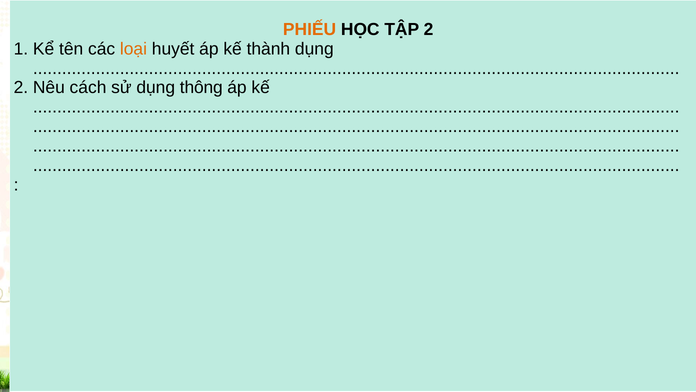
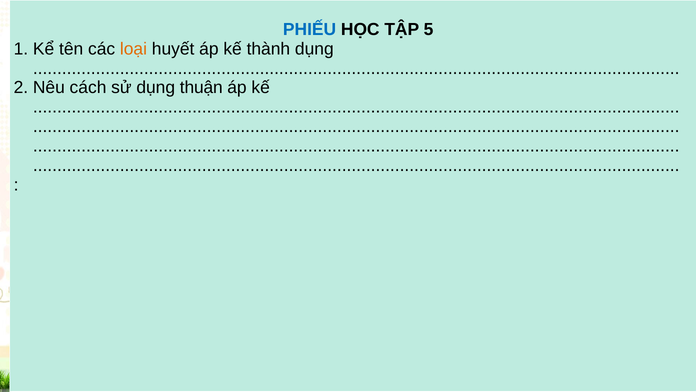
PHIẾU colour: orange -> blue
TẬP 2: 2 -> 5
thông: thông -> thuận
